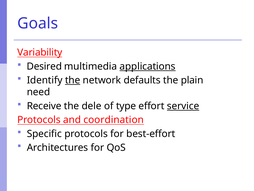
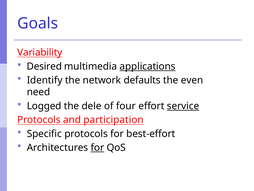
the at (73, 80) underline: present -> none
plain: plain -> even
Receive: Receive -> Logged
type: type -> four
coordination: coordination -> participation
for at (97, 147) underline: none -> present
